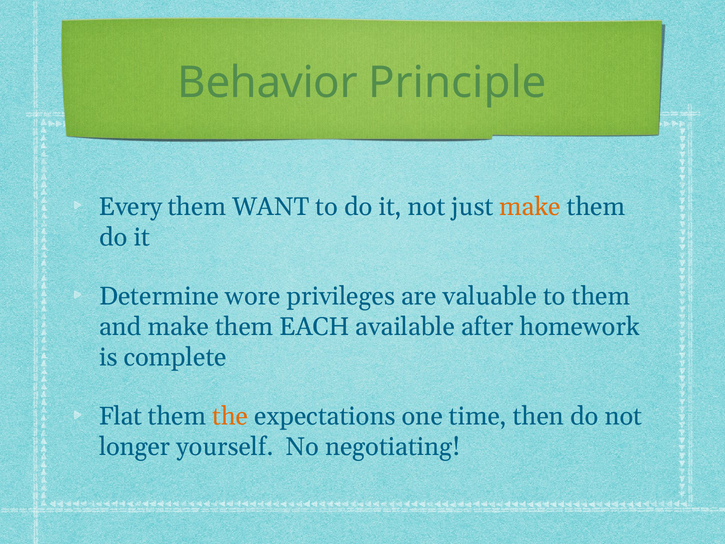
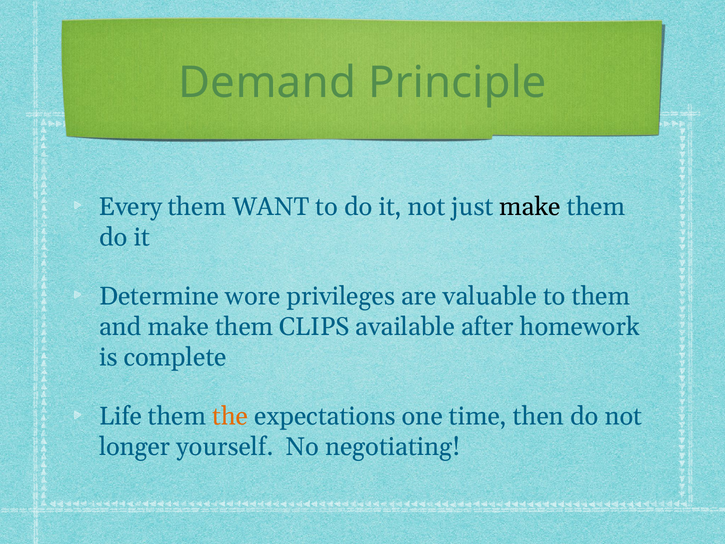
Behavior: Behavior -> Demand
make at (530, 207) colour: orange -> black
EACH: EACH -> CLIPS
Flat: Flat -> Life
